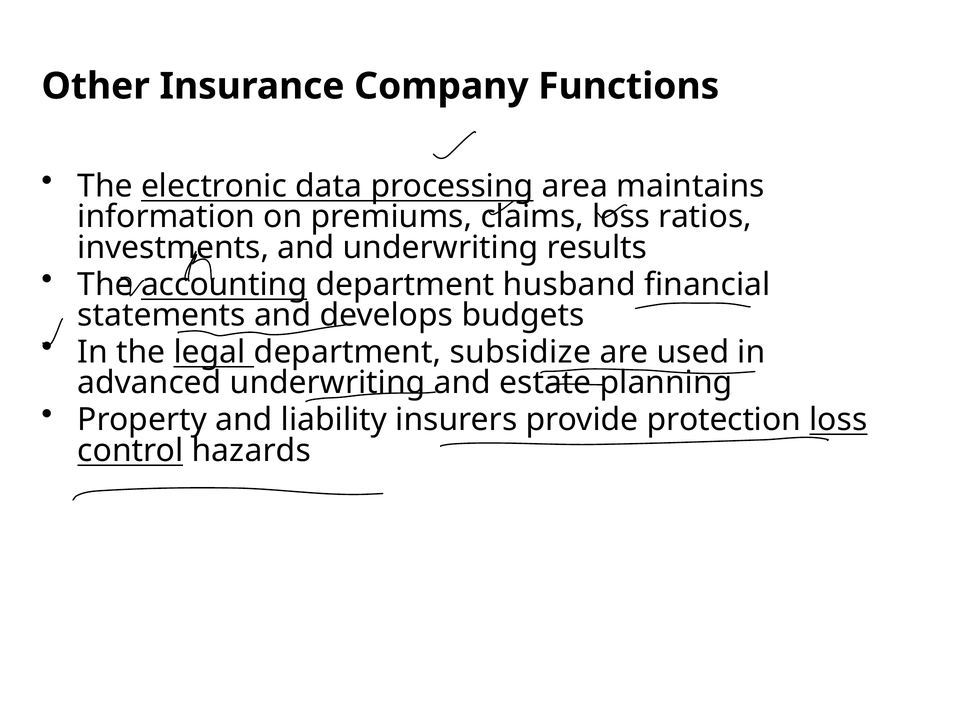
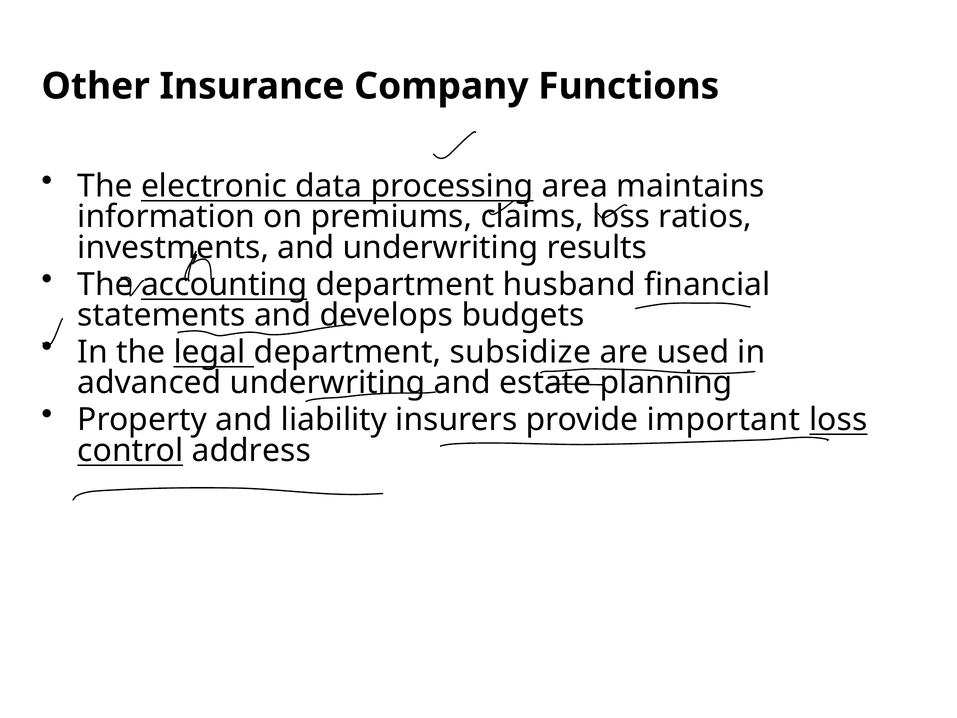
protection: protection -> important
hazards: hazards -> address
